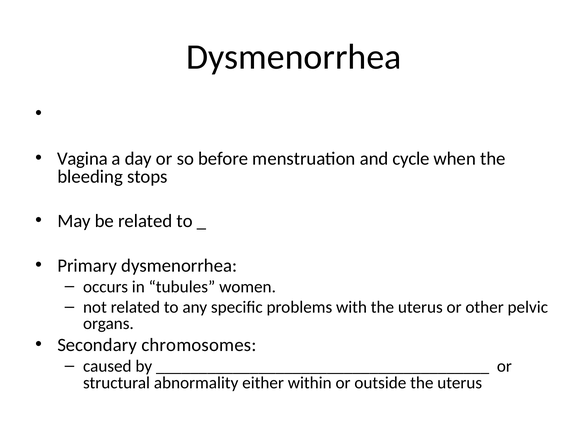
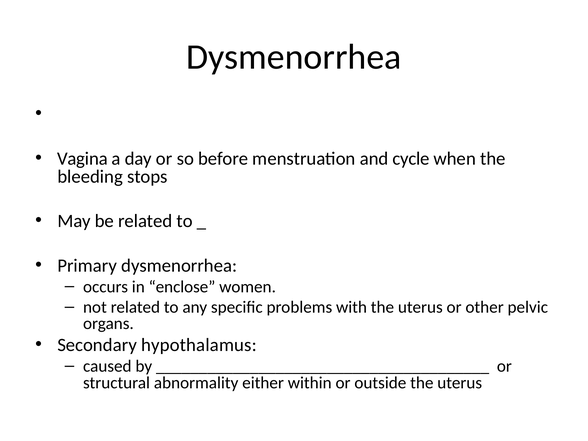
tubules: tubules -> enclose
chromosomes: chromosomes -> hypothalamus
